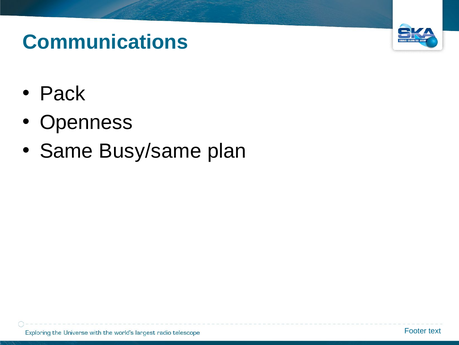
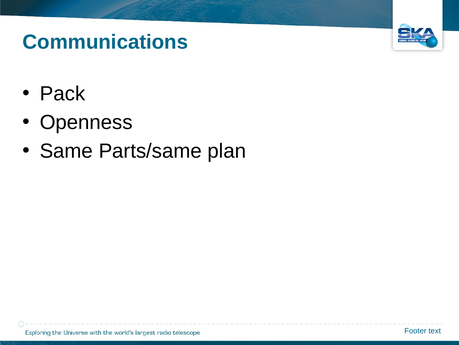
Busy/same: Busy/same -> Parts/same
